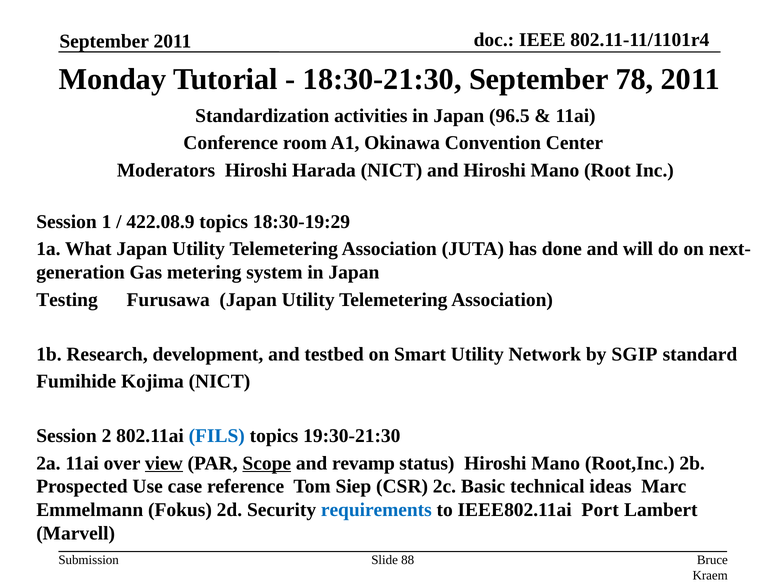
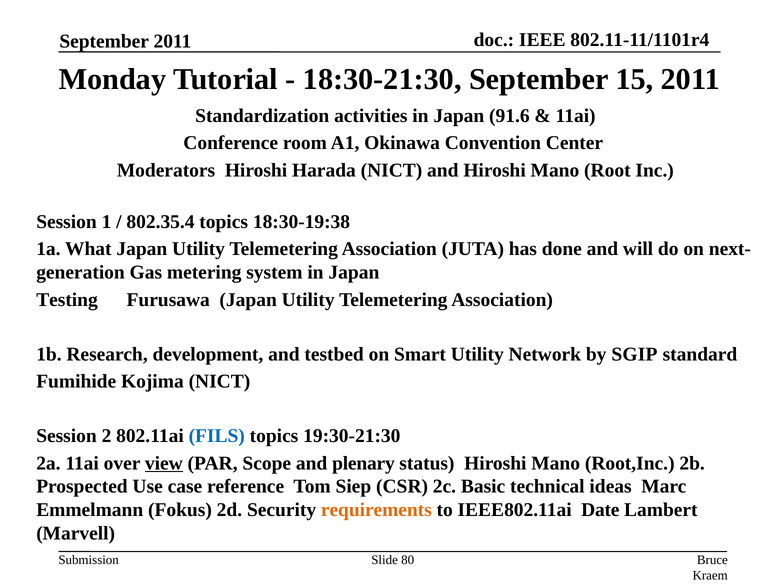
78: 78 -> 15
96.5: 96.5 -> 91.6
422.08.9: 422.08.9 -> 802.35.4
18:30-19:29: 18:30-19:29 -> 18:30-19:38
Scope underline: present -> none
revamp: revamp -> plenary
requirements colour: blue -> orange
Port: Port -> Date
88: 88 -> 80
